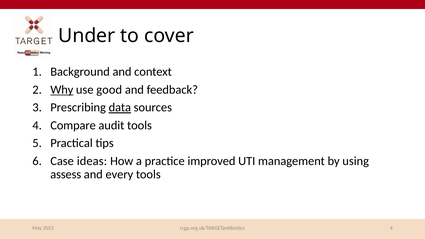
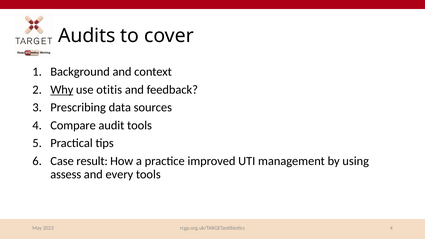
Under: Under -> Audits
good: good -> otitis
data underline: present -> none
ideas: ideas -> result
